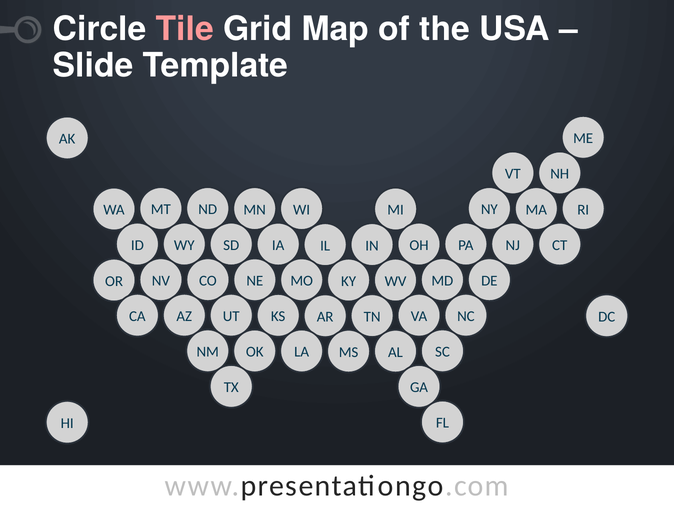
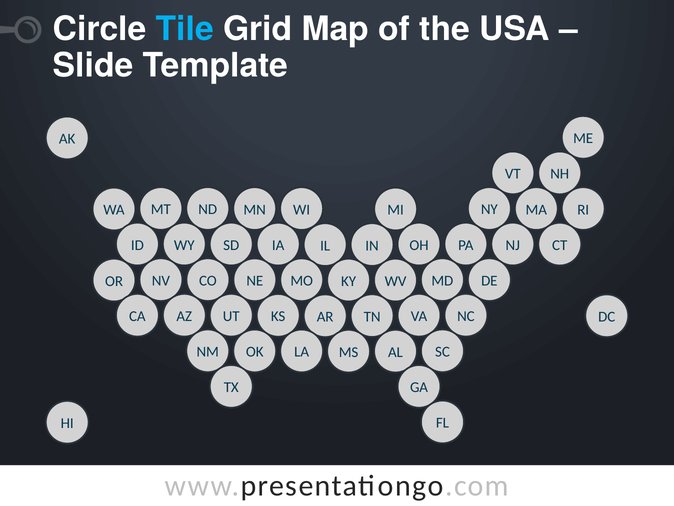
Tile colour: pink -> light blue
